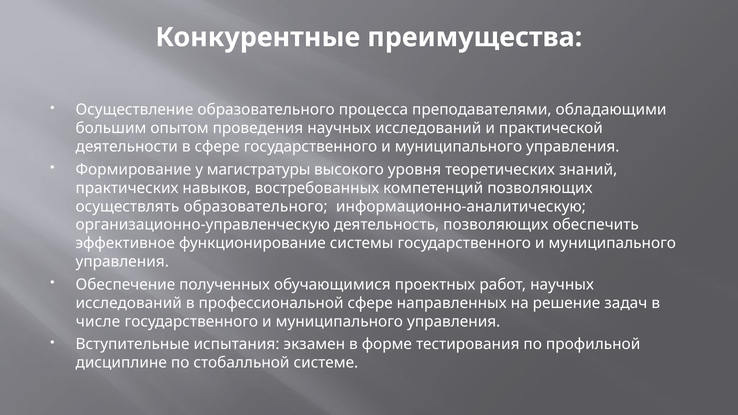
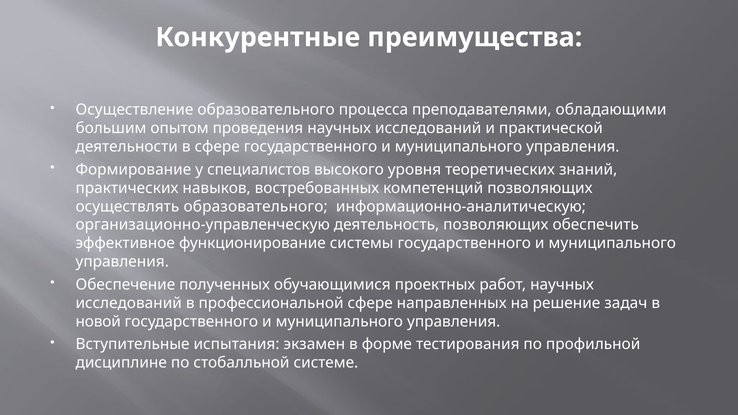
магистратуры: магистратуры -> специалистов
числе: числе -> новой
